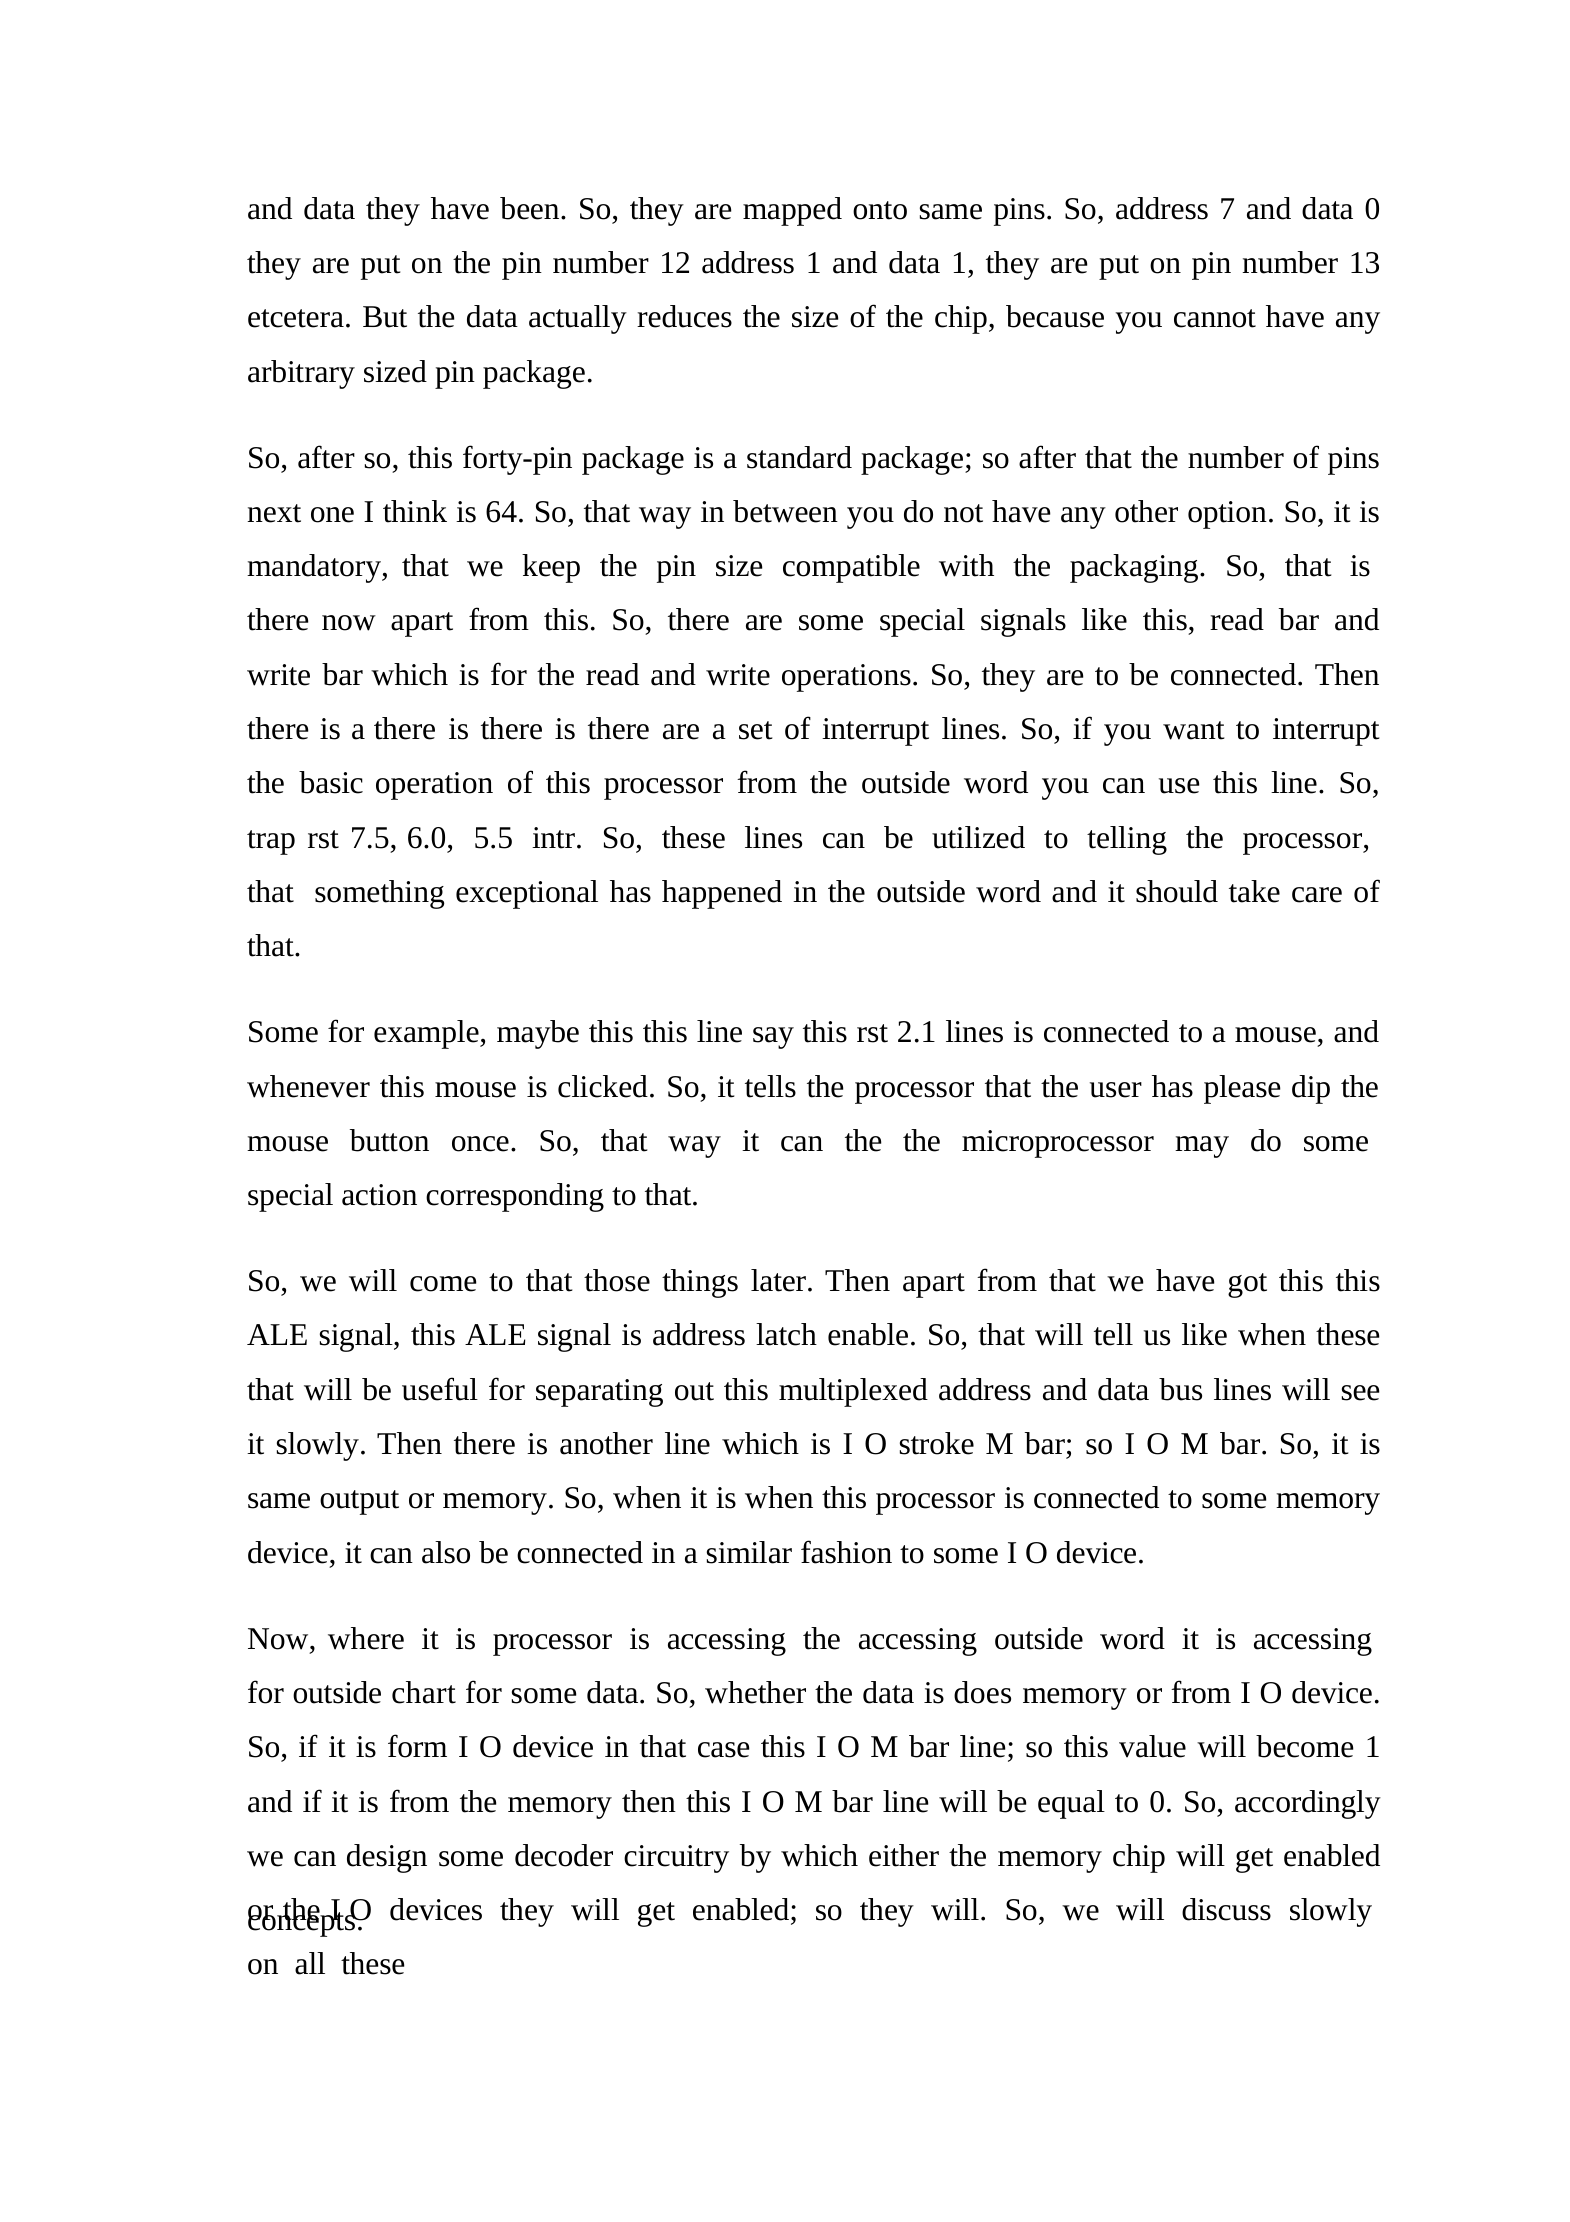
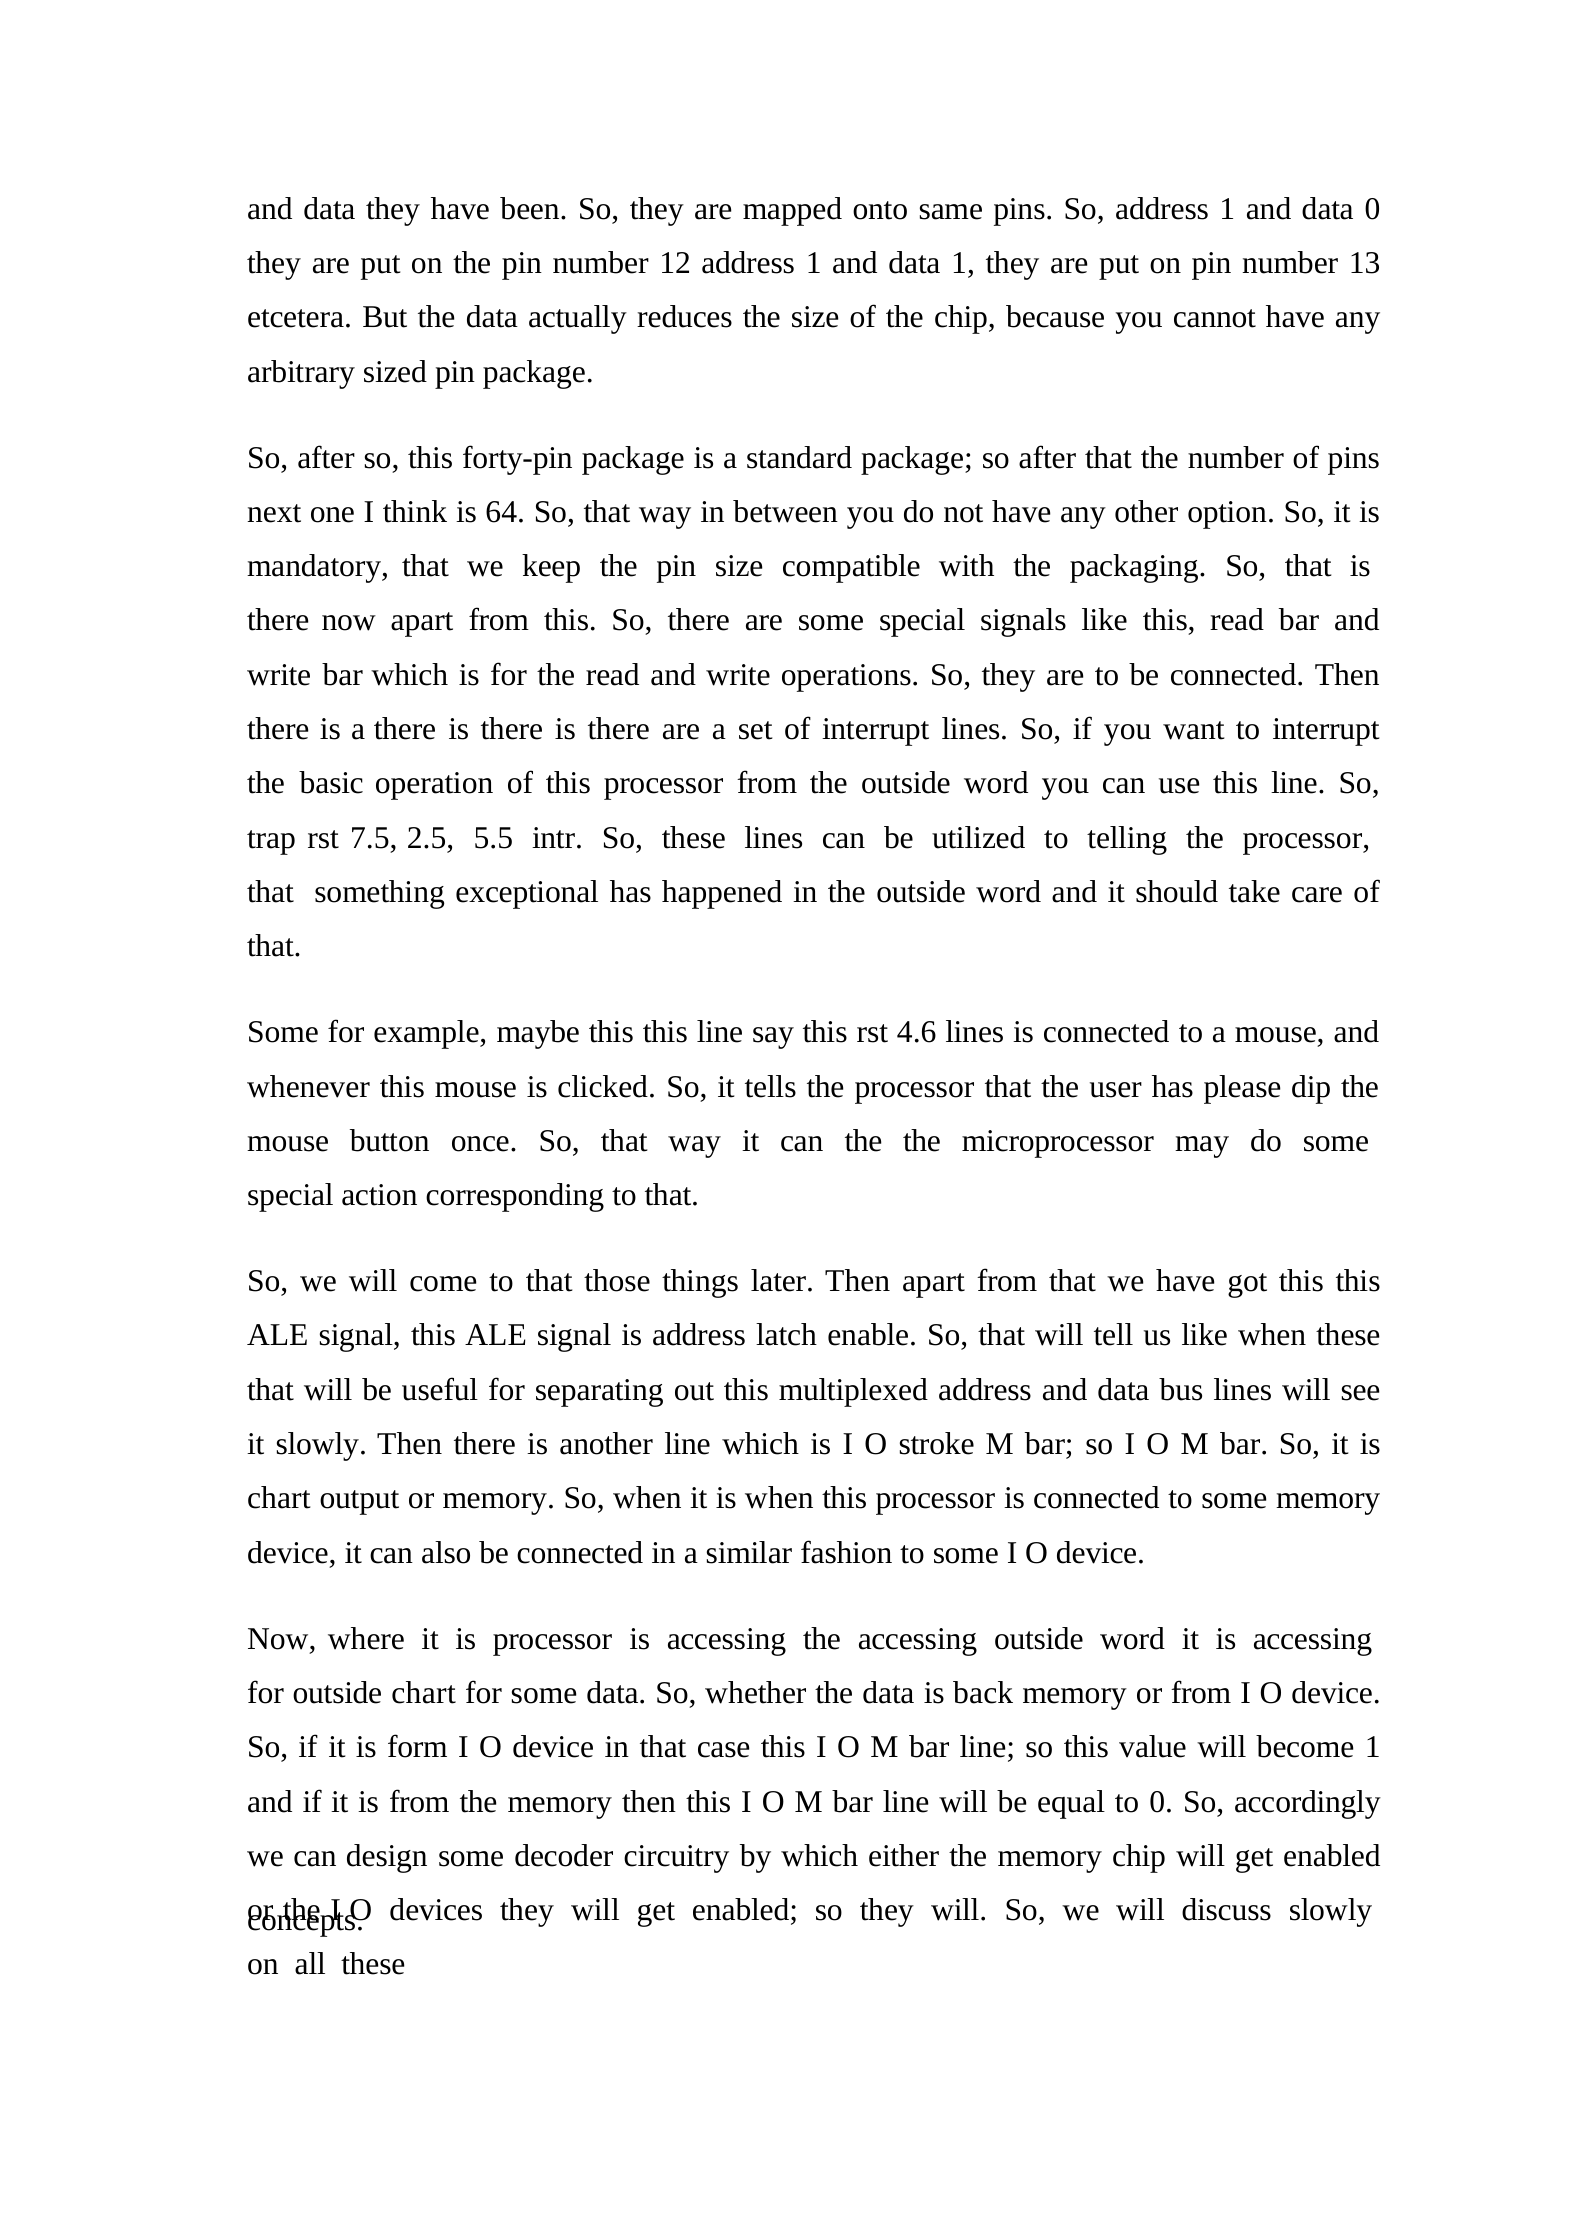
So address 7: 7 -> 1
6.0: 6.0 -> 2.5
2.1: 2.1 -> 4.6
same at (279, 1498): same -> chart
does: does -> back
